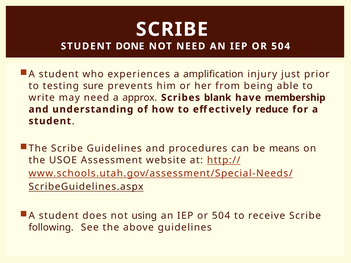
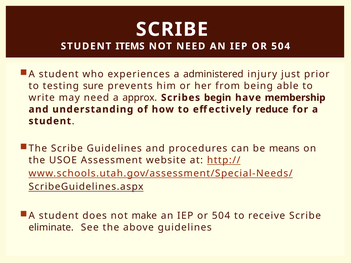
DONE: DONE -> ITEMS
amplification: amplification -> administered
blank: blank -> begin
using: using -> make
following: following -> eliminate
